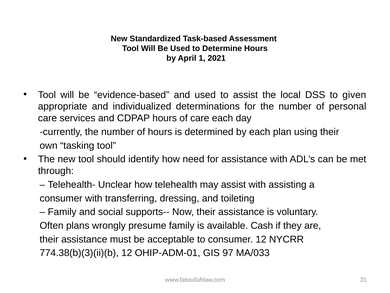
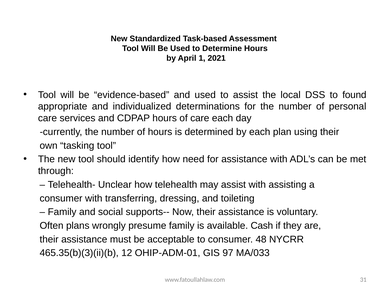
given: given -> found
consumer 12: 12 -> 48
774.38(b)(3)(ii)(b: 774.38(b)(3)(ii)(b -> 465.35(b)(3)(ii)(b
